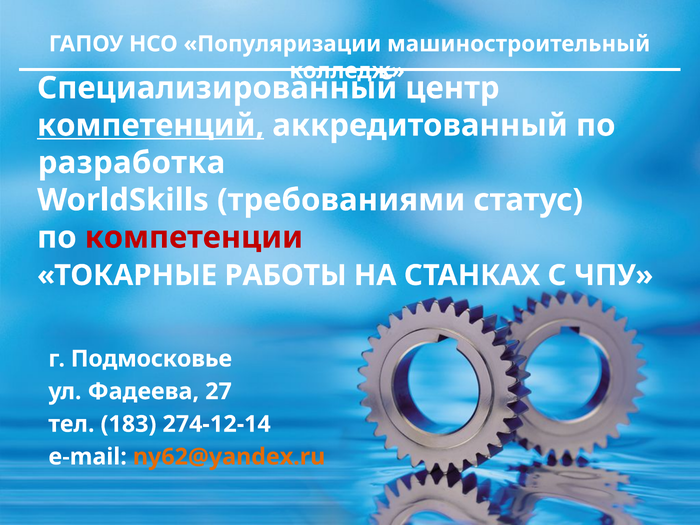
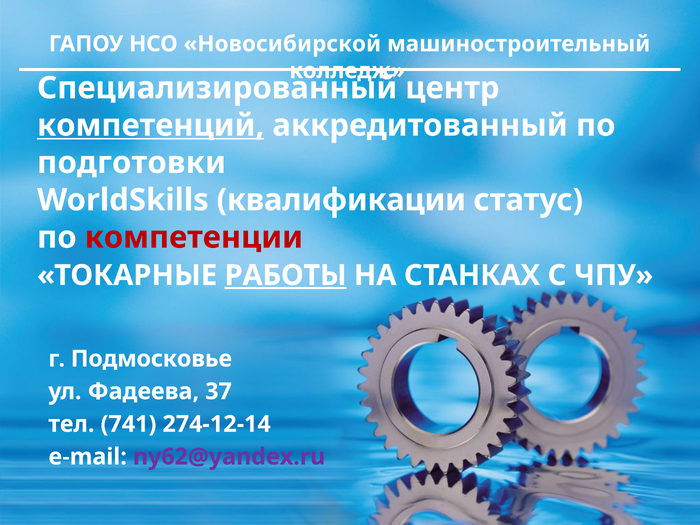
Популяризации: Популяризации -> Новосибирской
разработка: разработка -> подготовки
требованиями: требованиями -> квалификации
РАБОТЫ underline: none -> present
27: 27 -> 37
183: 183 -> 741
ny62@yandex.ru colour: orange -> purple
